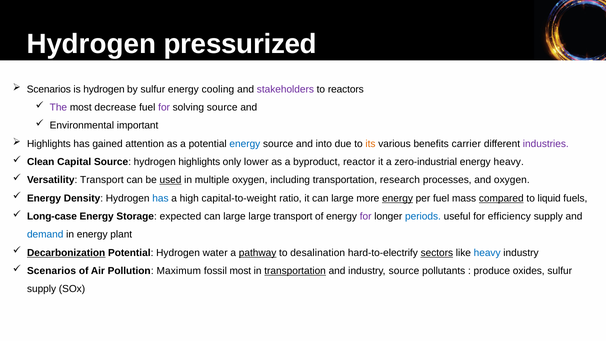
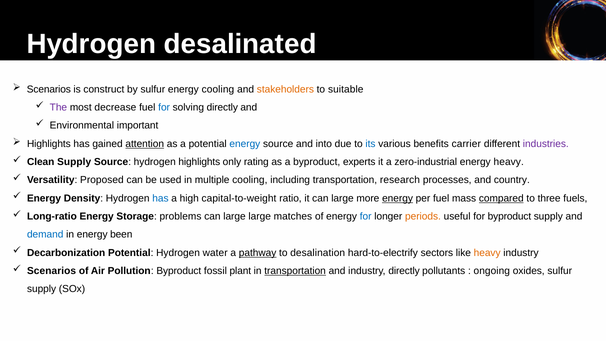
pressurized: pressurized -> desalinated
is hydrogen: hydrogen -> construct
stakeholders colour: purple -> orange
reactors: reactors -> suitable
for at (164, 107) colour: purple -> blue
solving source: source -> directly
attention underline: none -> present
its colour: orange -> blue
Clean Capital: Capital -> Supply
lower: lower -> rating
reactor: reactor -> experts
Versatility Transport: Transport -> Proposed
used underline: present -> none
multiple oxygen: oxygen -> cooling
and oxygen: oxygen -> country
liquid: liquid -> three
Long-case: Long-case -> Long-ratio
expected: expected -> problems
large transport: transport -> matches
for at (366, 216) colour: purple -> blue
periods colour: blue -> orange
for efficiency: efficiency -> byproduct
plant: plant -> been
Decarbonization underline: present -> none
sectors underline: present -> none
heavy at (487, 253) colour: blue -> orange
Pollution Maximum: Maximum -> Byproduct
fossil most: most -> plant
industry source: source -> directly
produce: produce -> ongoing
